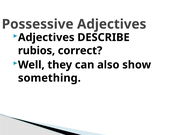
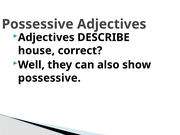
rubios: rubios -> house
something at (49, 78): something -> possessive
